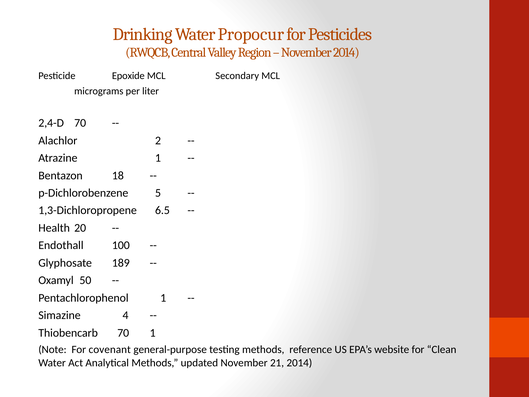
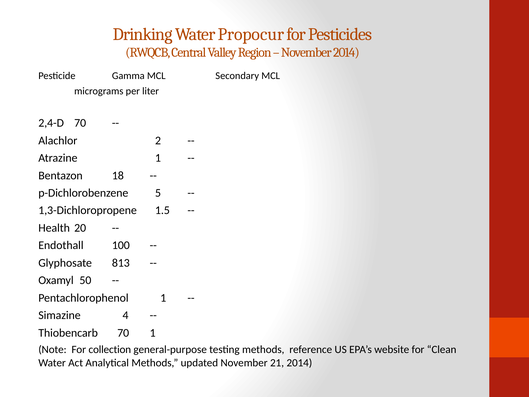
Epoxide: Epoxide -> Gamma
6.5: 6.5 -> 1.5
189: 189 -> 813
covenant: covenant -> collection
